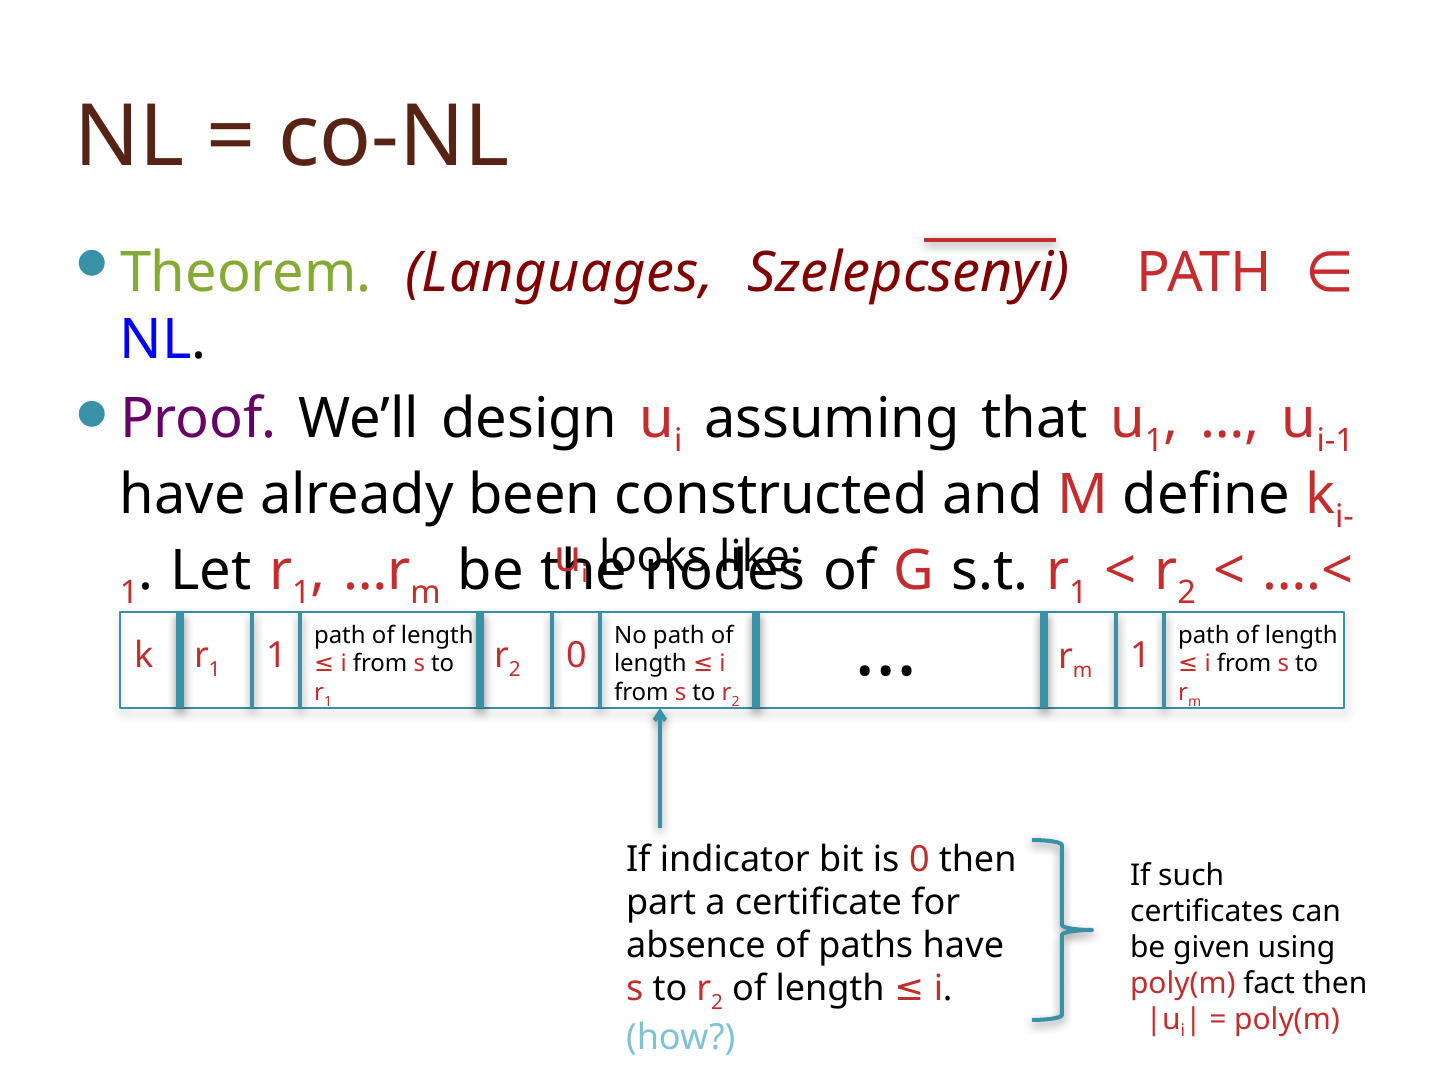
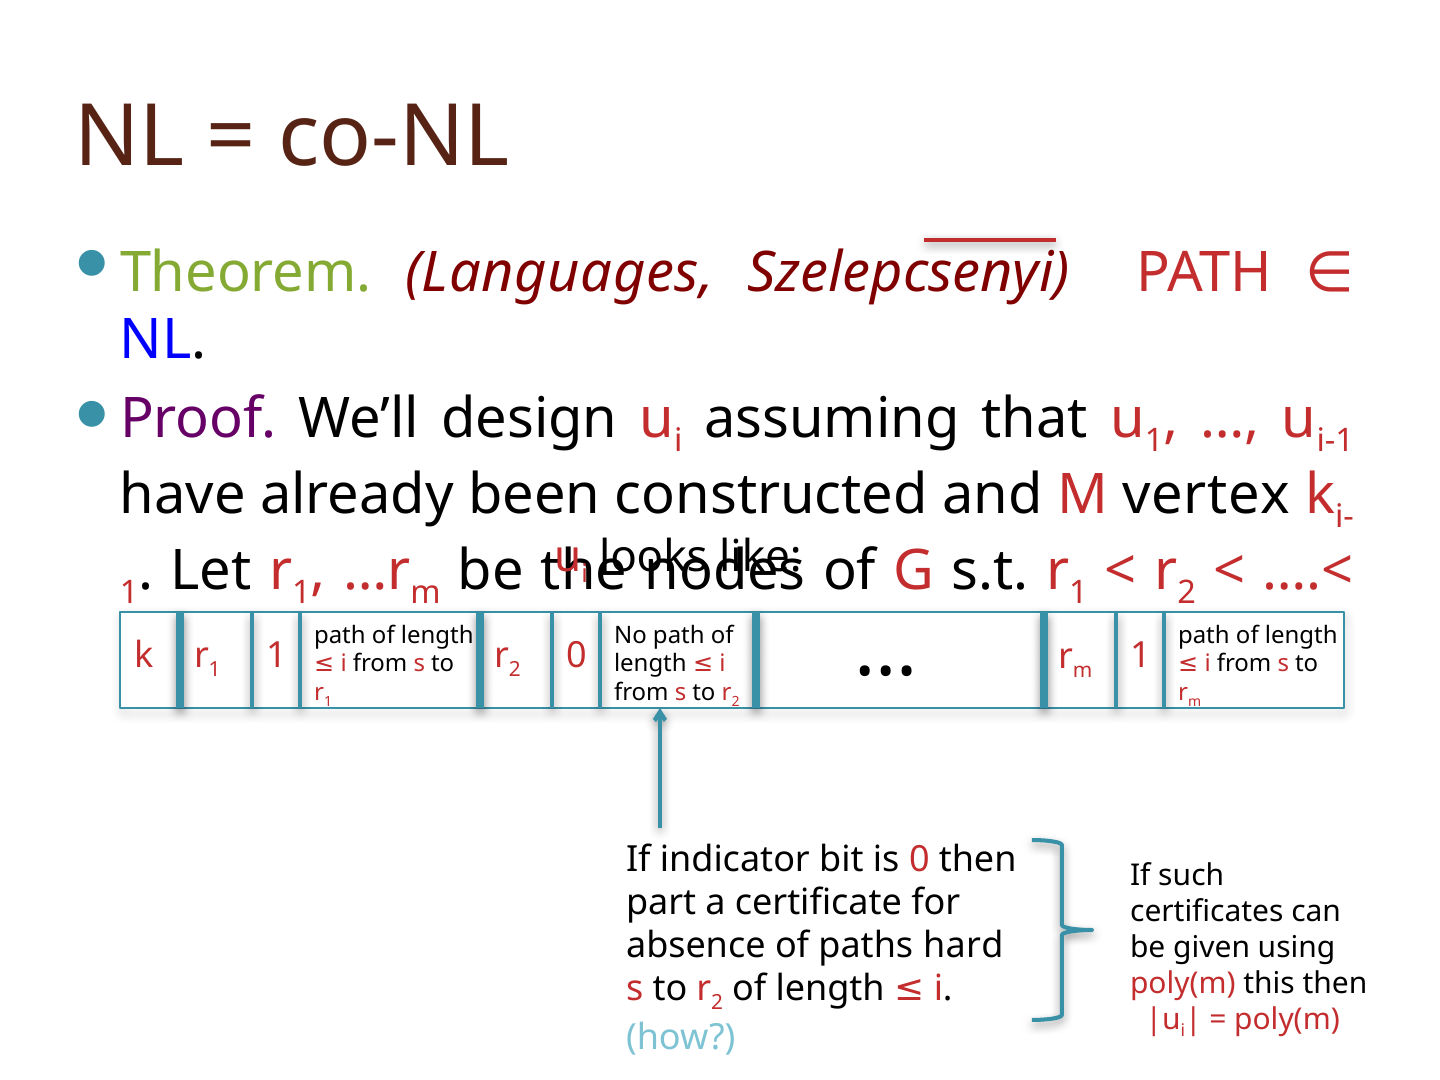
define: define -> vertex
paths have: have -> hard
fact: fact -> this
